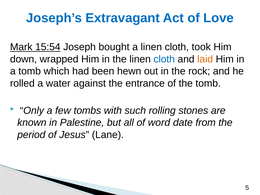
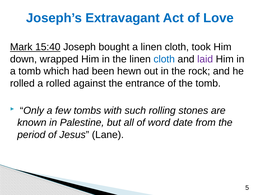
15:54: 15:54 -> 15:40
laid colour: orange -> purple
a water: water -> rolled
